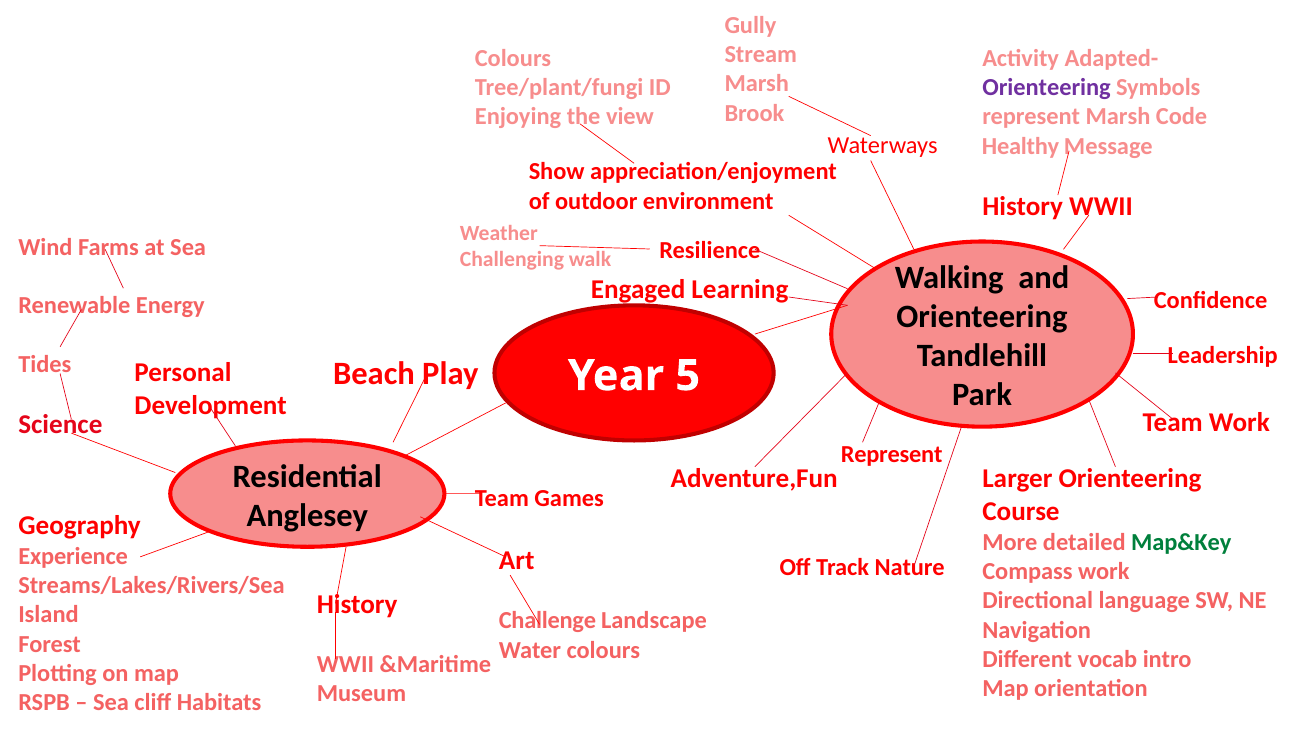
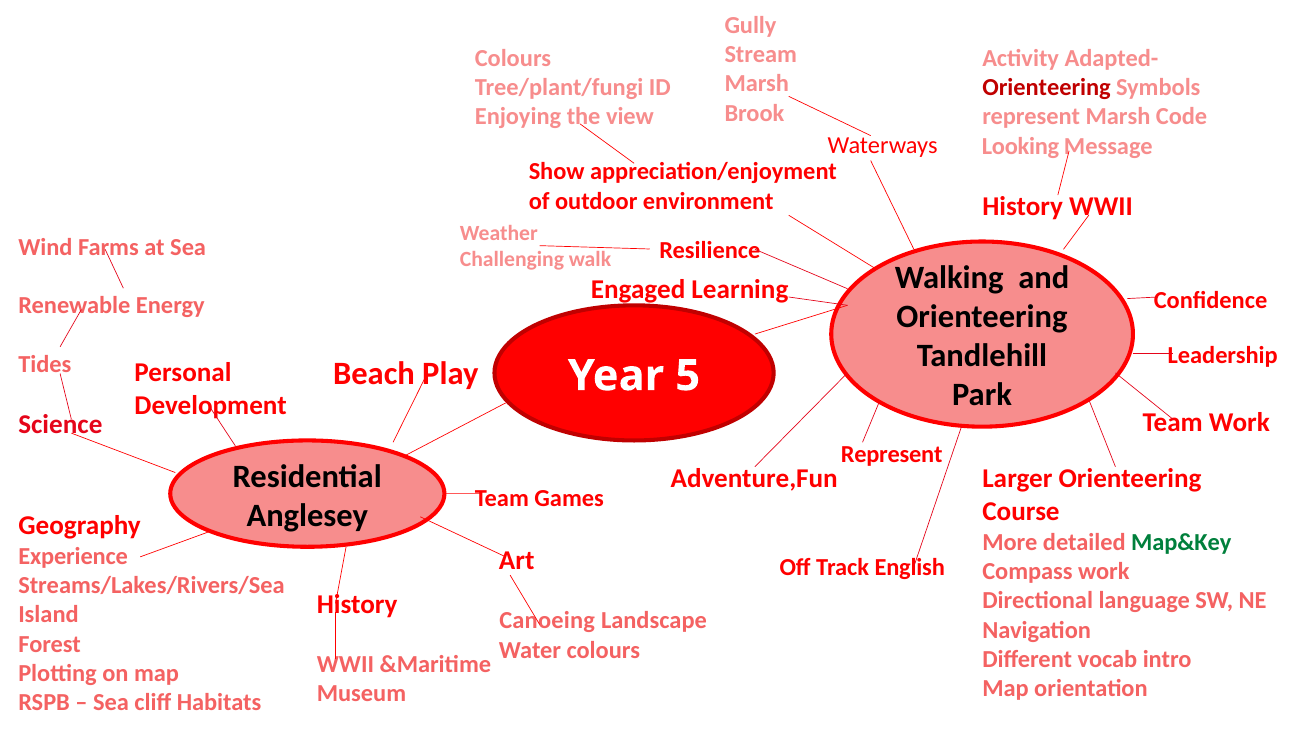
Orienteering at (1047, 88) colour: purple -> red
Healthy: Healthy -> Looking
Nature: Nature -> English
Challenge: Challenge -> Canoeing
